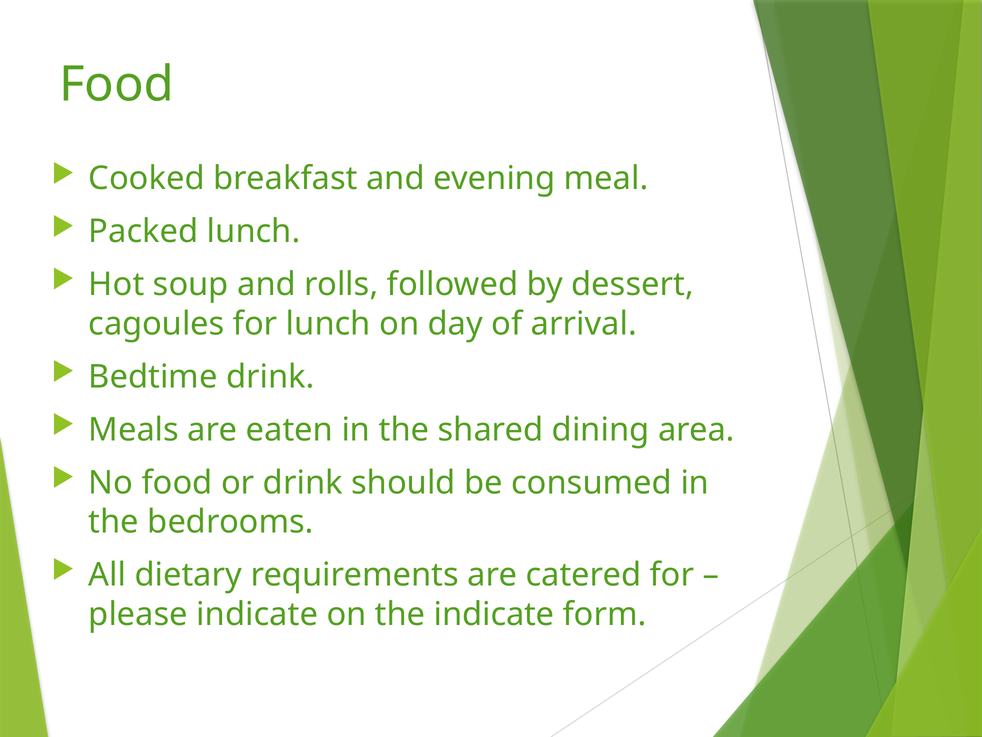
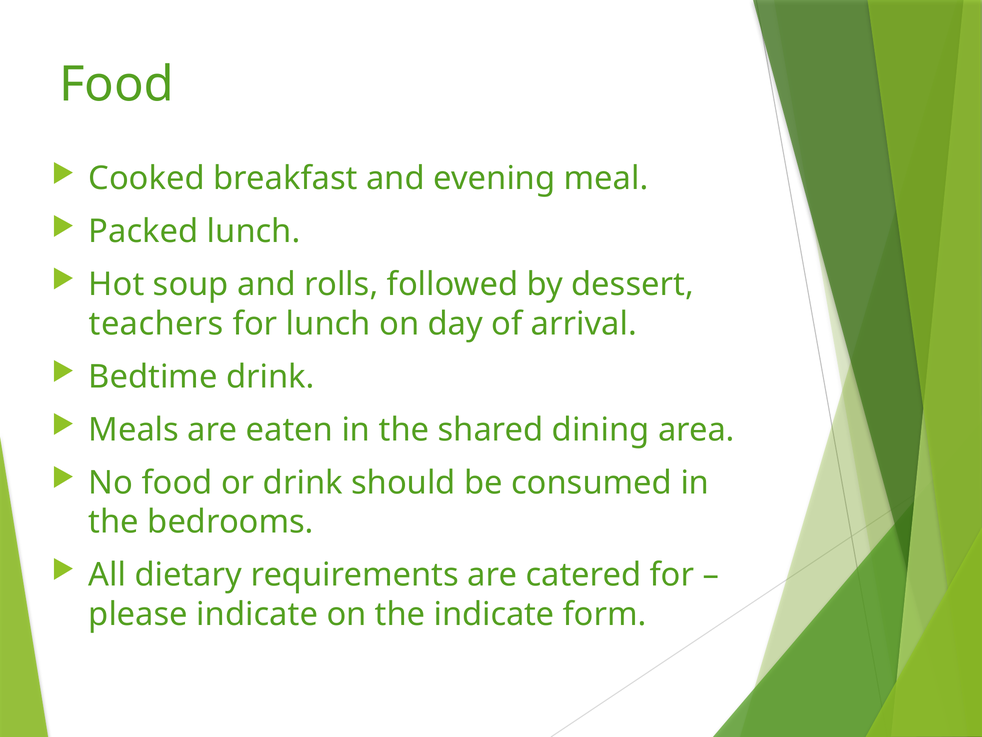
cagoules: cagoules -> teachers
